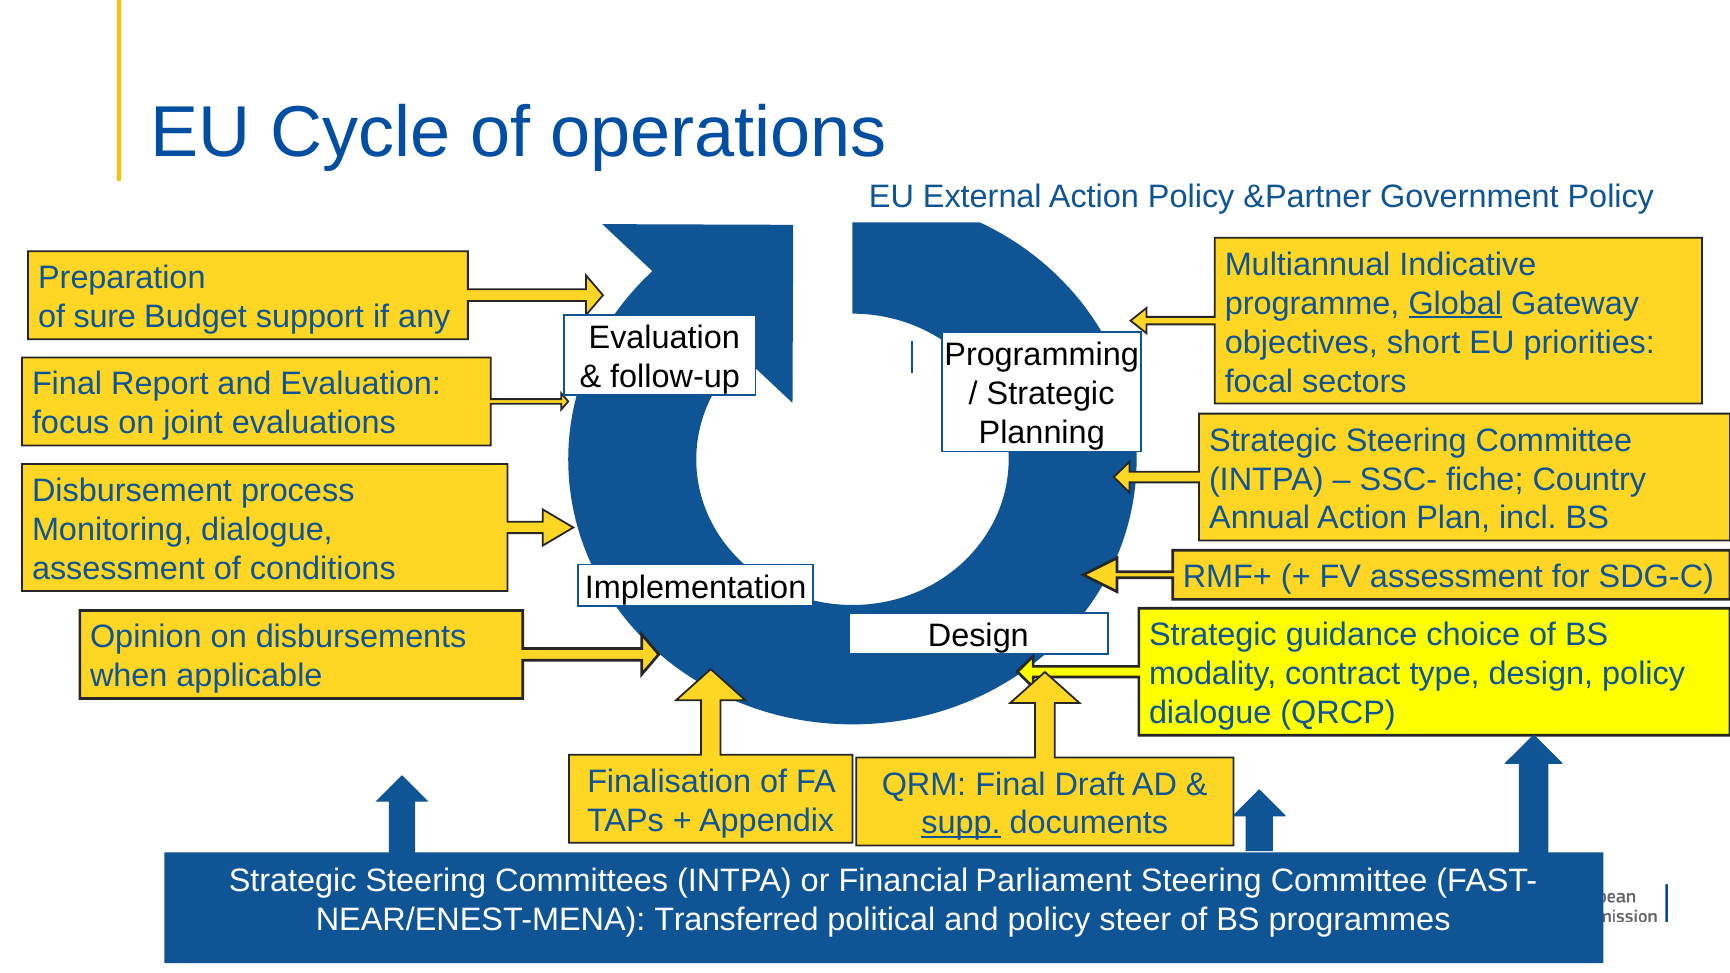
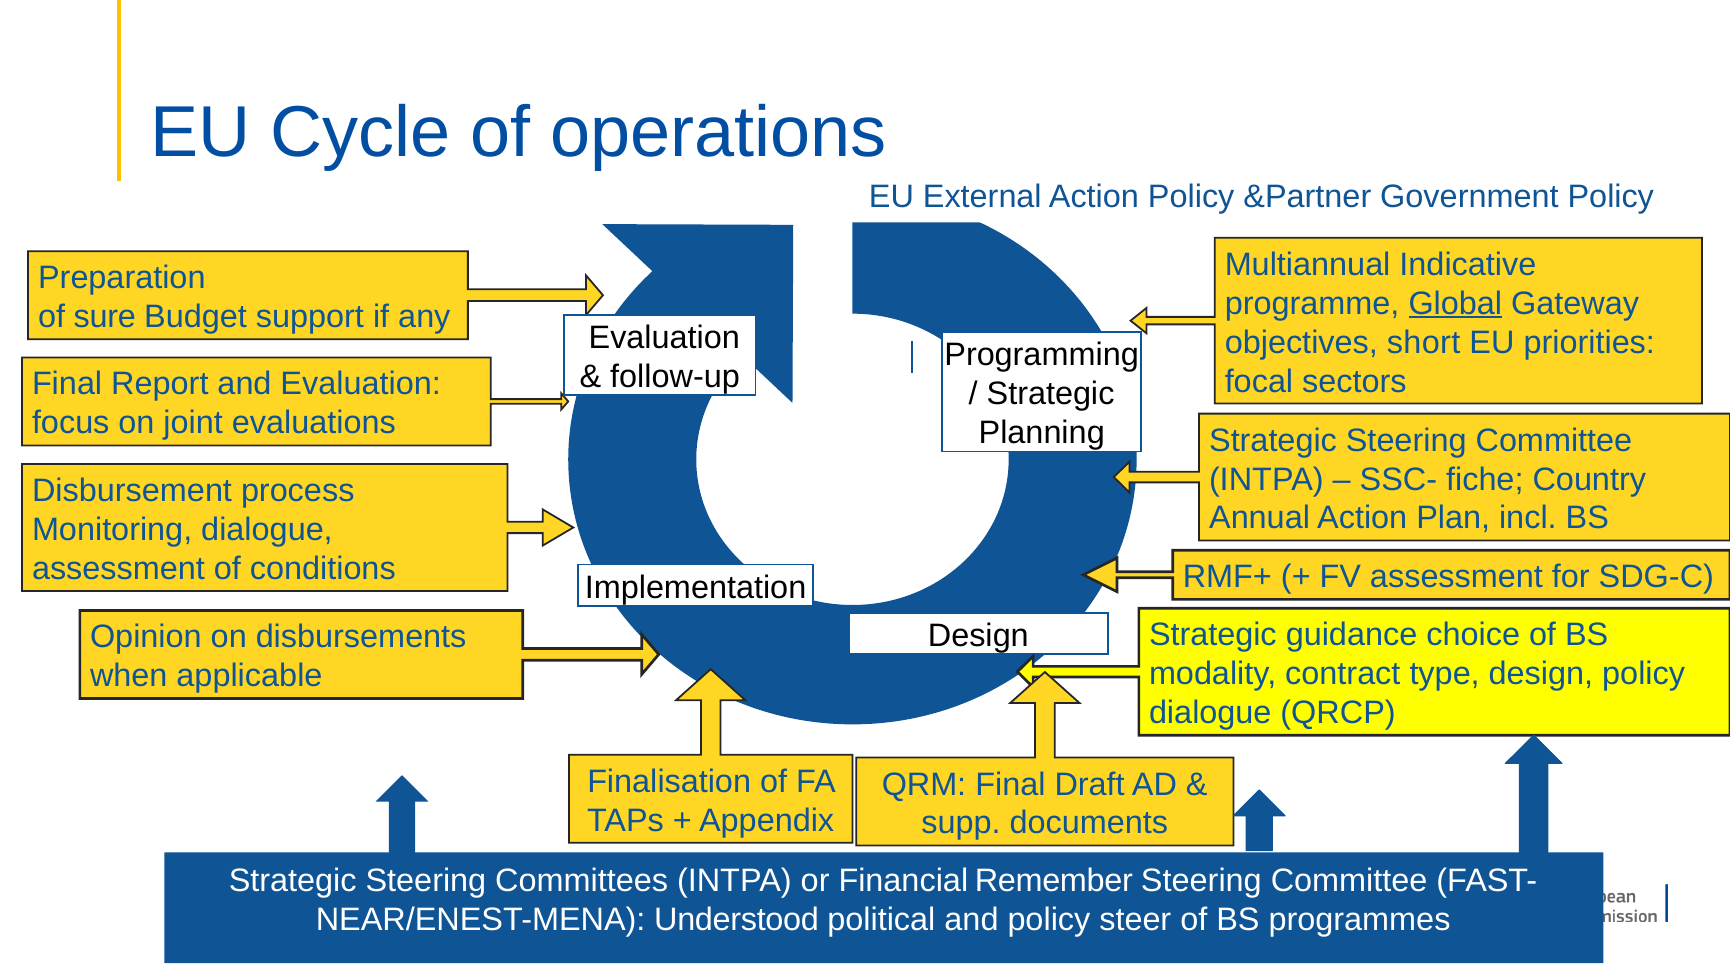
supp underline: present -> none
Parliament: Parliament -> Remember
Transferred: Transferred -> Understood
